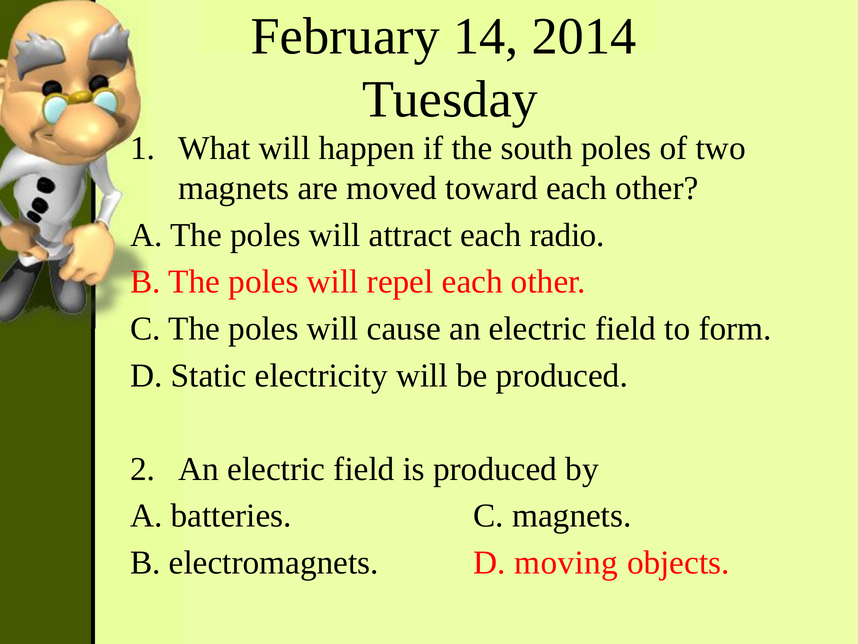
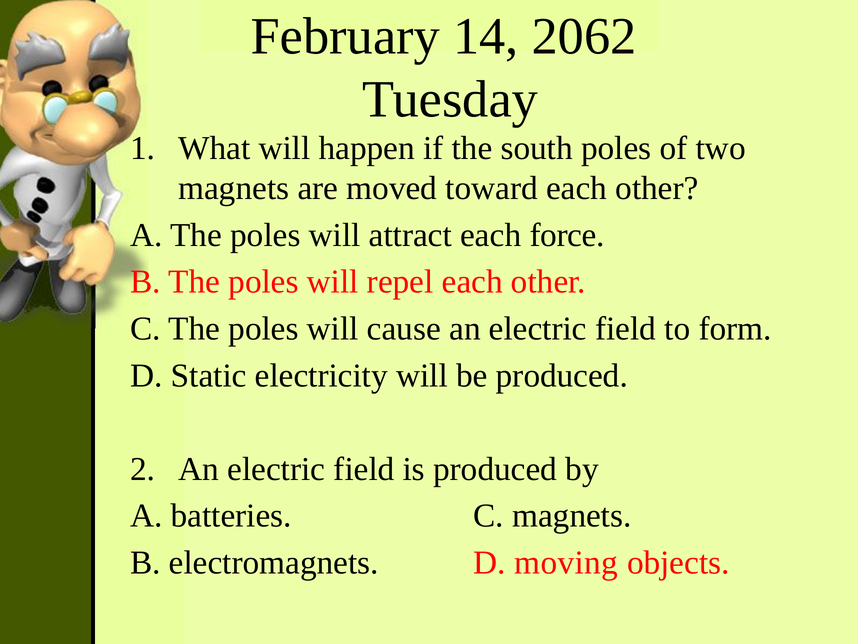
2014: 2014 -> 2062
radio: radio -> force
